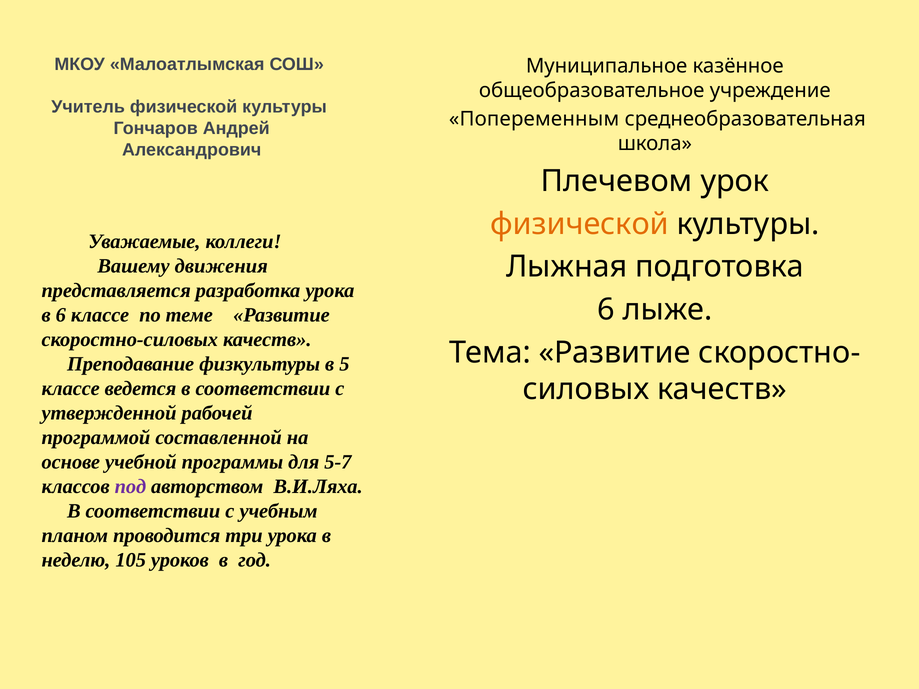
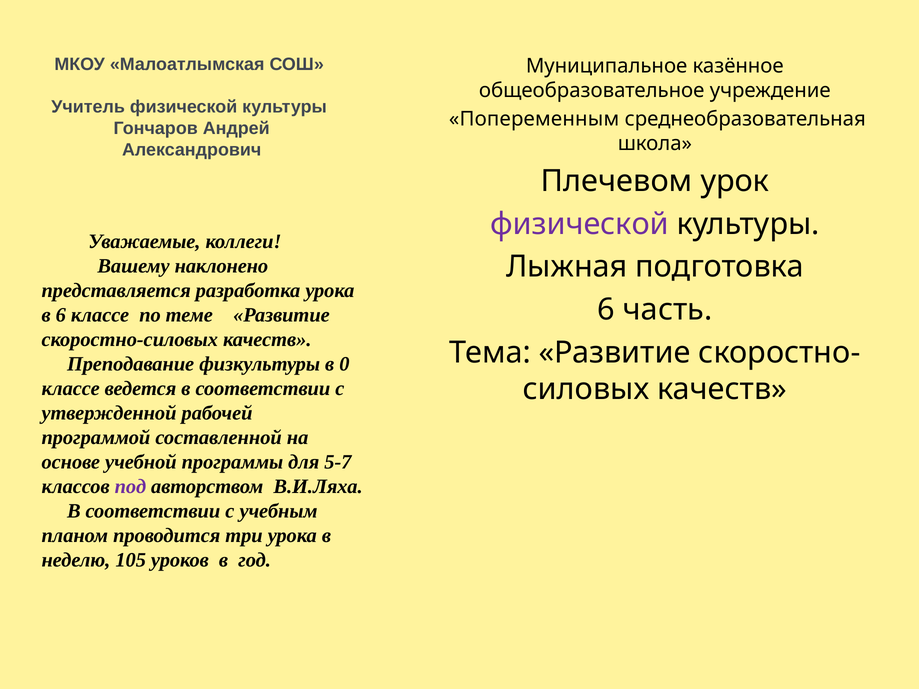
физической at (579, 224) colour: orange -> purple
движения: движения -> наклонено
лыже: лыже -> часть
5: 5 -> 0
